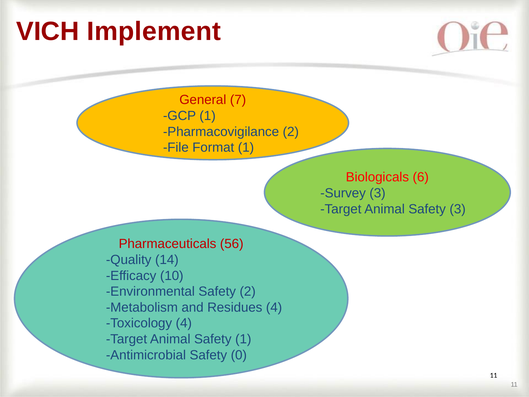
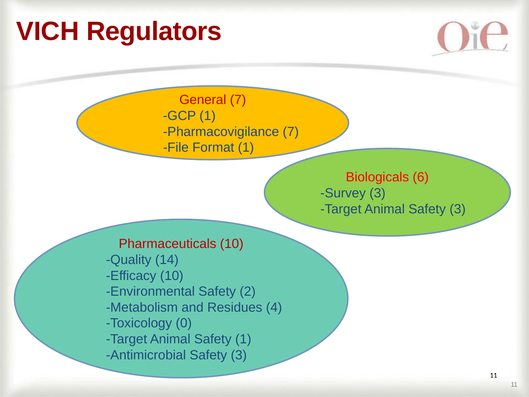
Implement: Implement -> Regulators
Pharmacovigilance 2: 2 -> 7
Pharmaceuticals 56: 56 -> 10
Toxicology 4: 4 -> 0
Antimicrobial Safety 0: 0 -> 3
